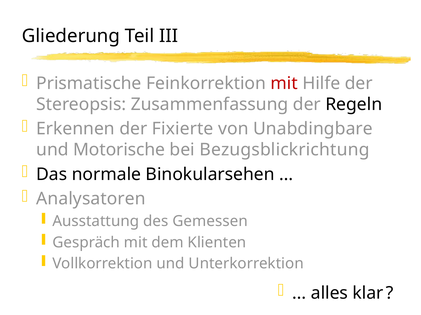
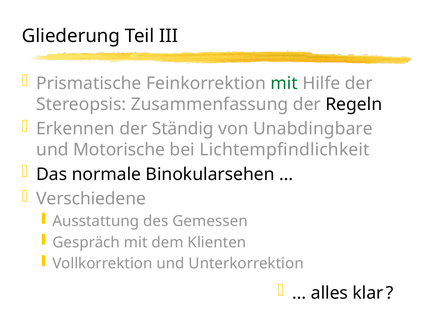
mit at (284, 83) colour: red -> green
Fixierte: Fixierte -> Ständig
Bezugsblickrichtung: Bezugsblickrichtung -> Lichtempfindlichkeit
Analysatoren: Analysatoren -> Verschiedene
